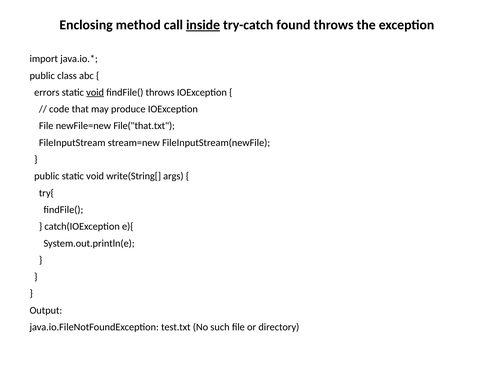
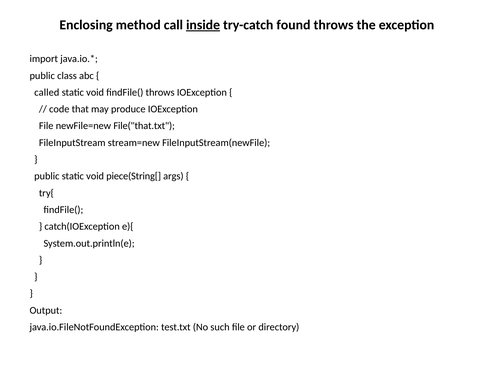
errors: errors -> called
void at (95, 92) underline: present -> none
write(String[: write(String[ -> piece(String[
